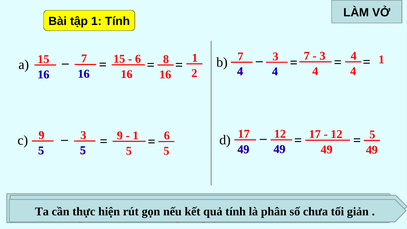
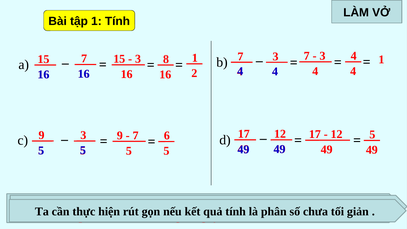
6 at (138, 59): 6 -> 3
1 at (136, 135): 1 -> 7
